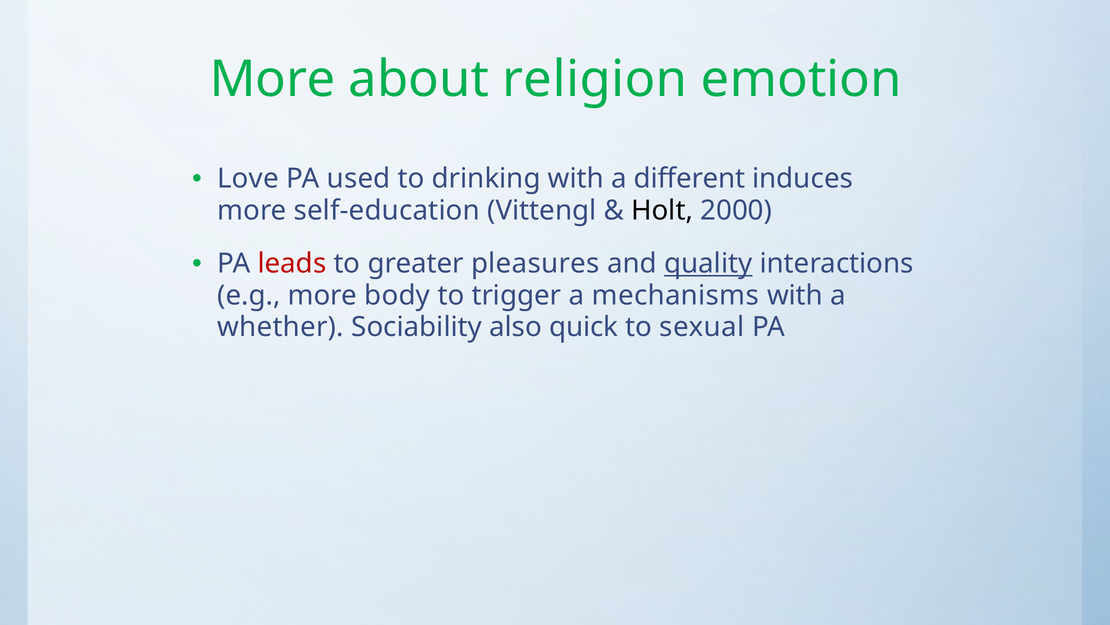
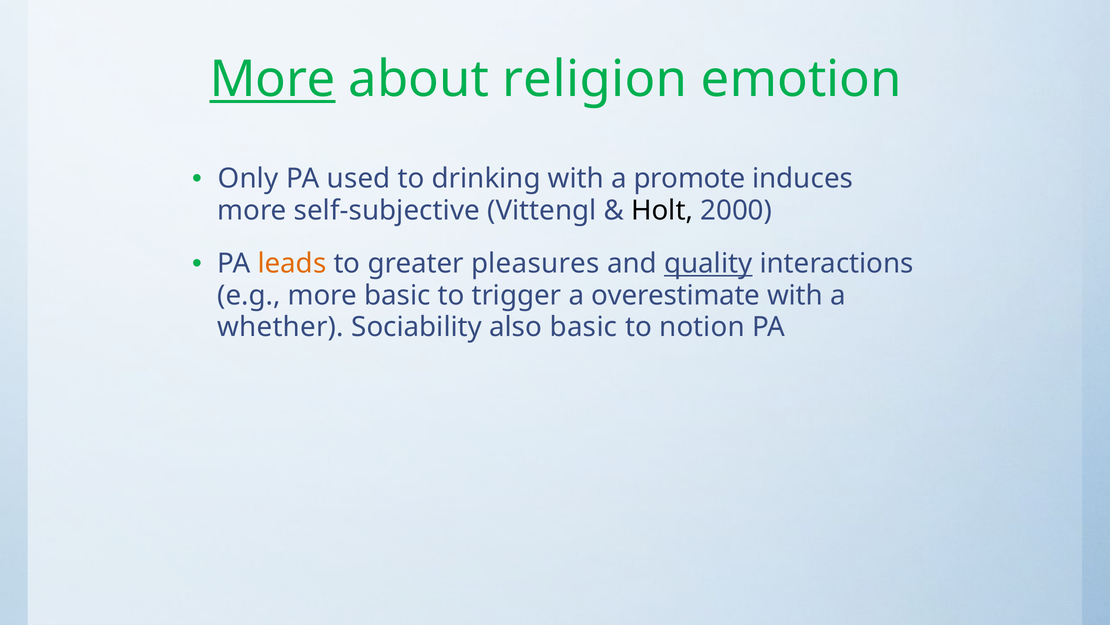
More at (273, 79) underline: none -> present
Love: Love -> Only
different: different -> promote
self-education: self-education -> self-subjective
leads colour: red -> orange
more body: body -> basic
mechanisms: mechanisms -> overestimate
also quick: quick -> basic
sexual: sexual -> notion
